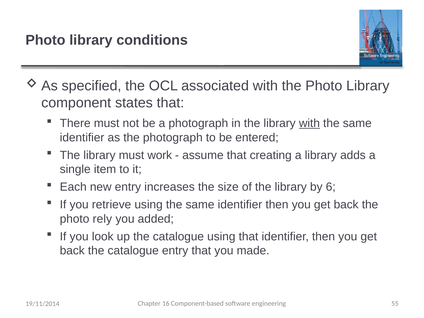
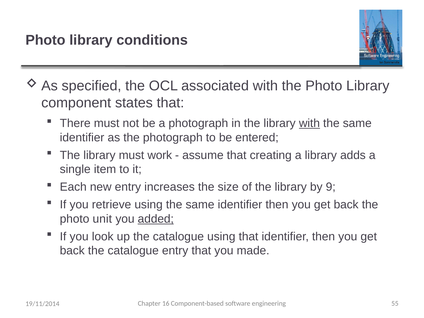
6: 6 -> 9
rely: rely -> unit
added underline: none -> present
